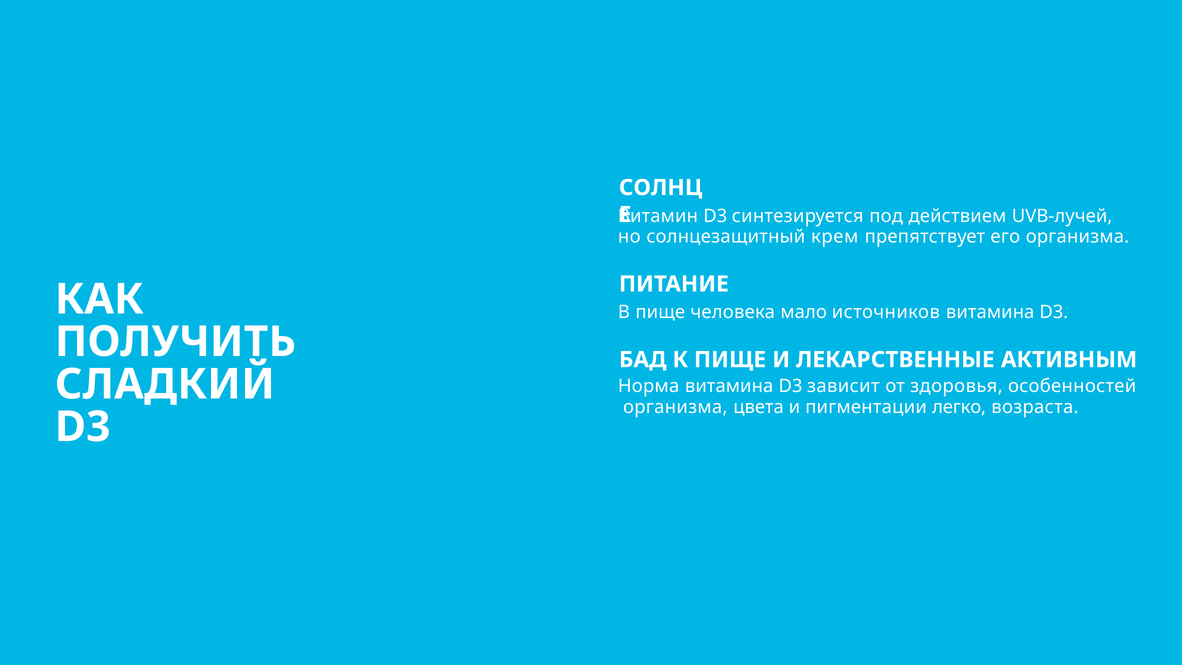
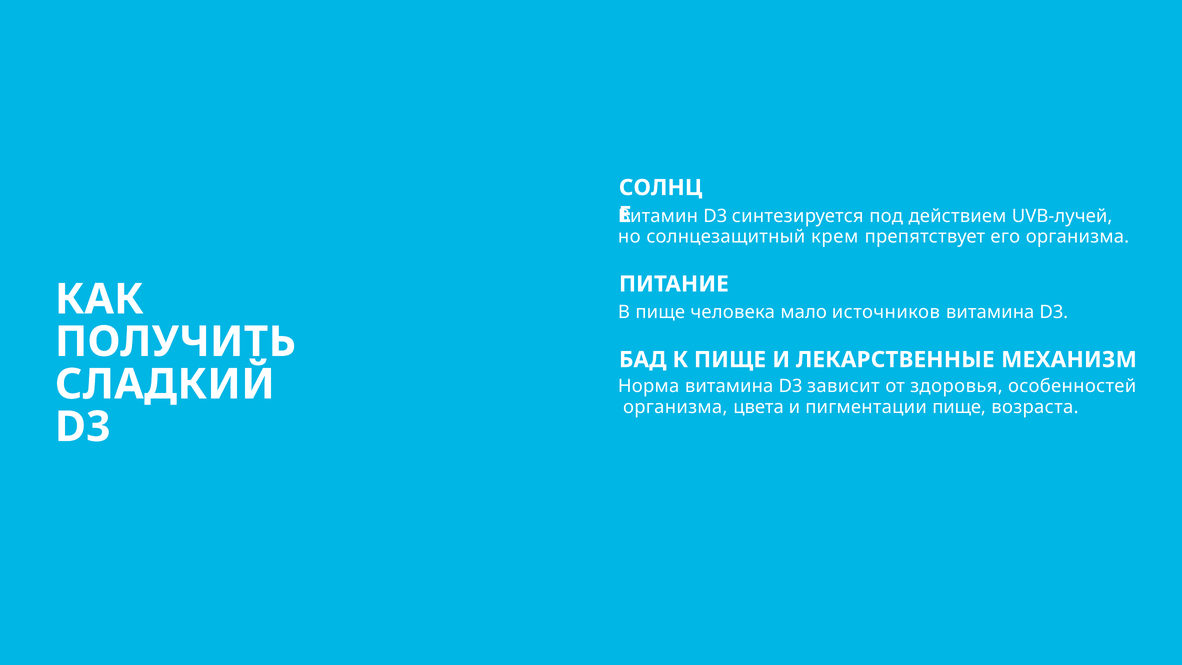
АКТИВНЫМ: АКТИВНЫМ -> МЕХАНИЗМ
пигментации легко: легко -> пище
